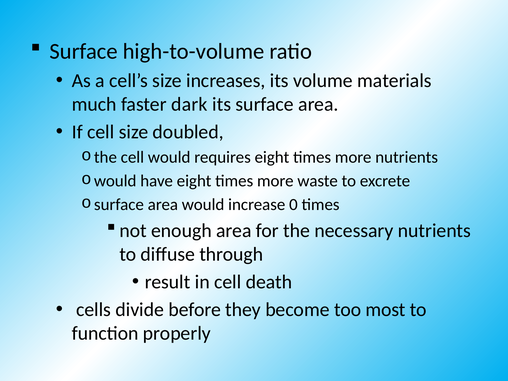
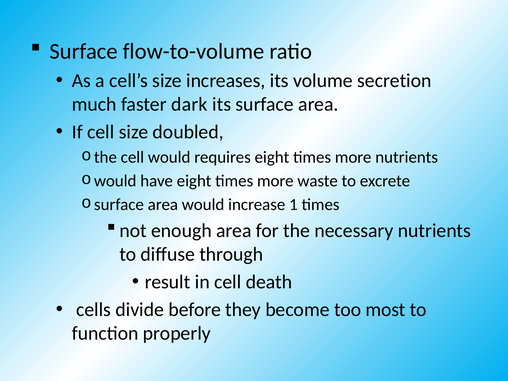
high-to-volume: high-to-volume -> flow-to-volume
materials: materials -> secretion
0: 0 -> 1
